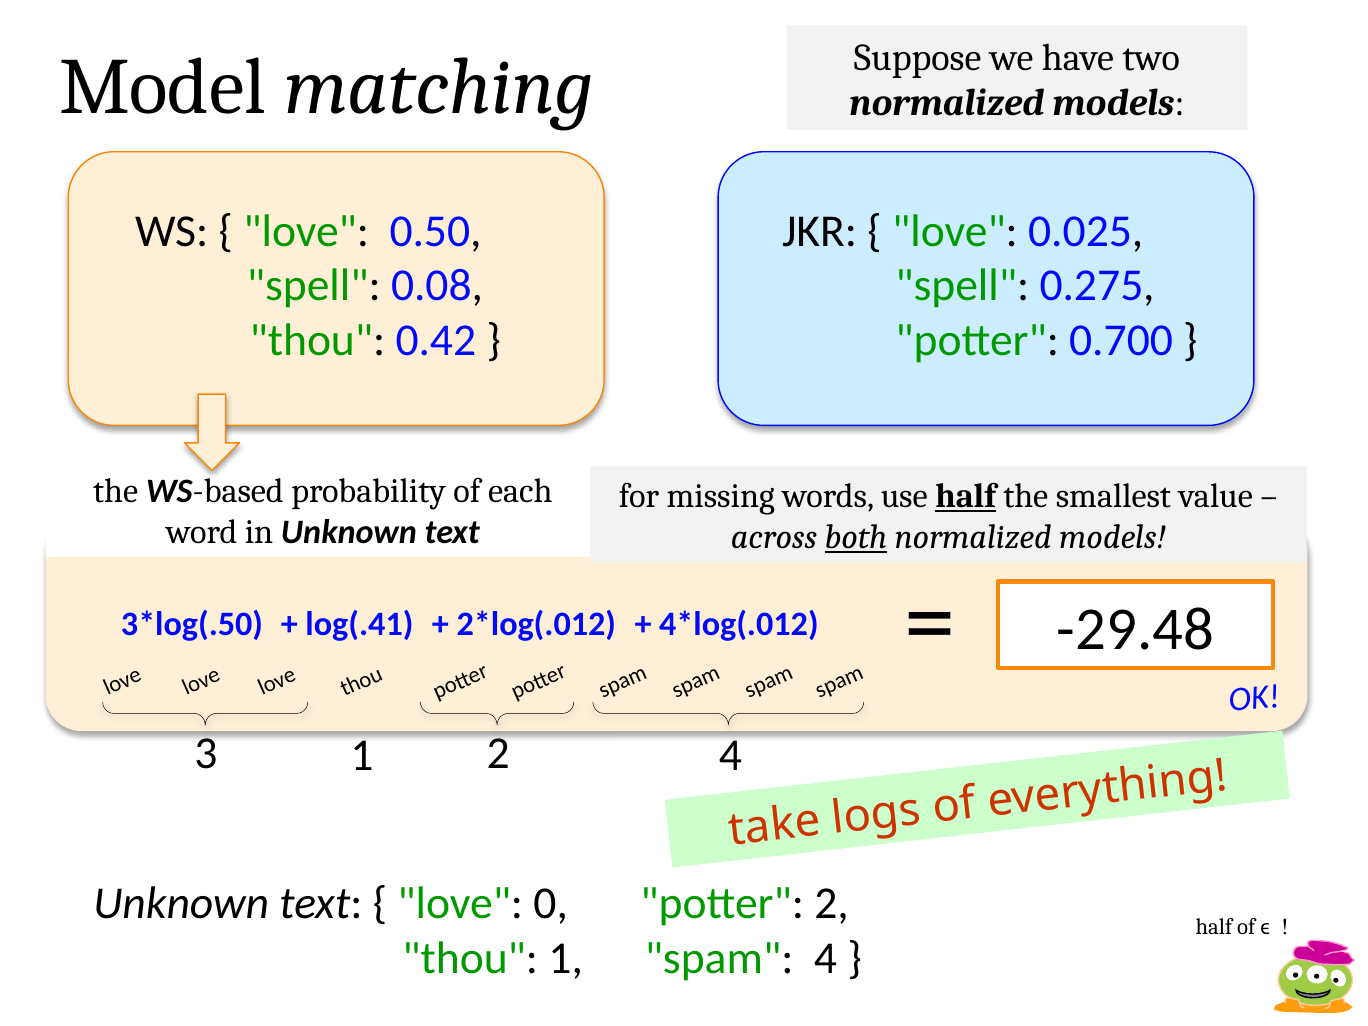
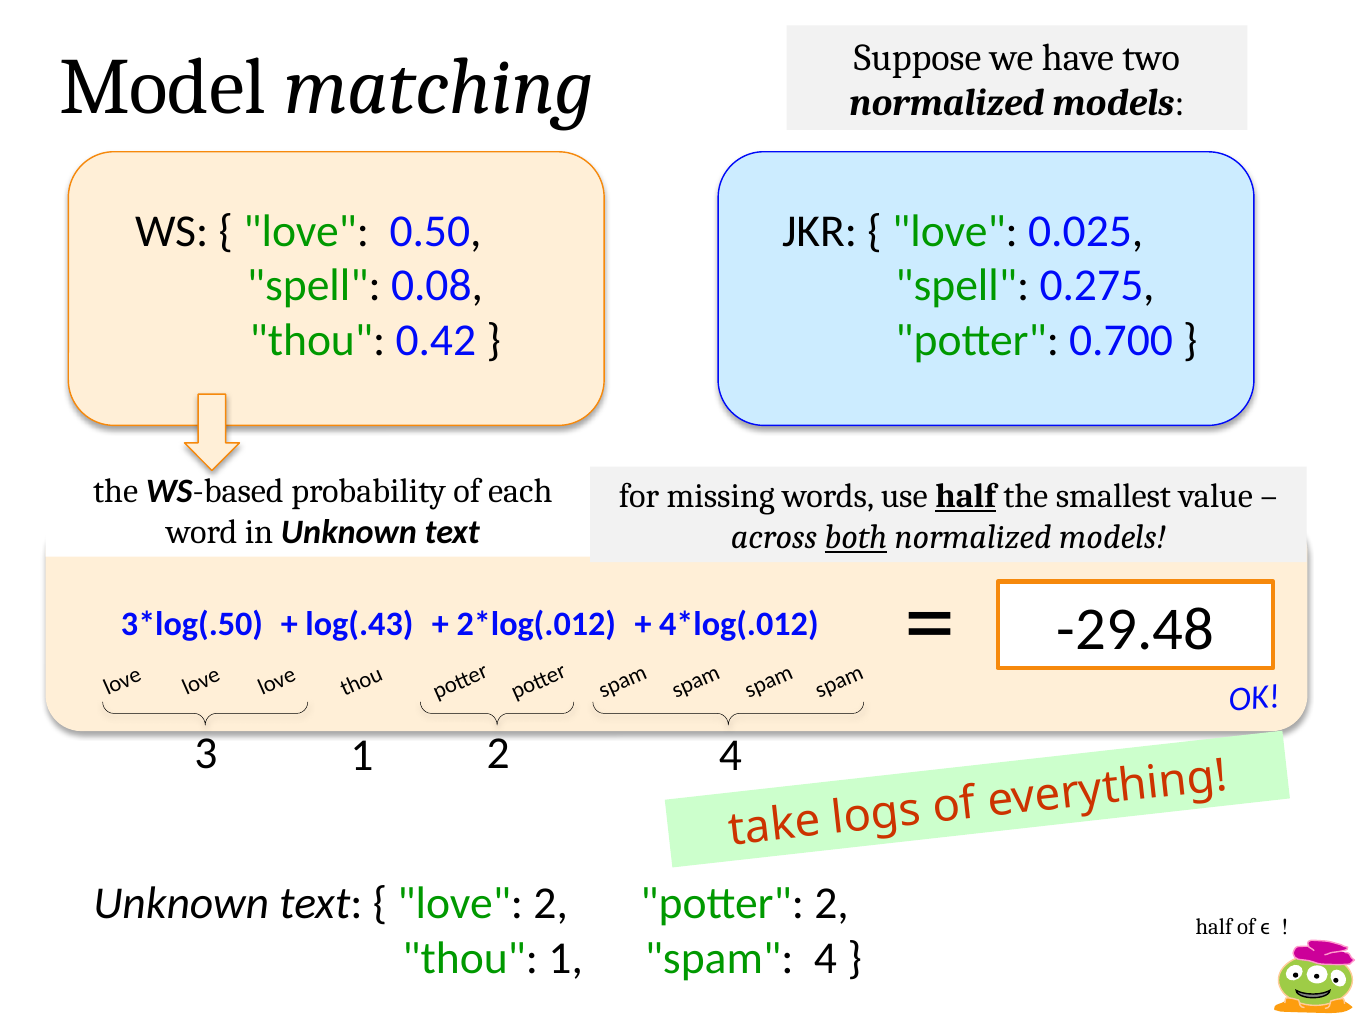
log(.41: log(.41 -> log(.43
love 0: 0 -> 2
